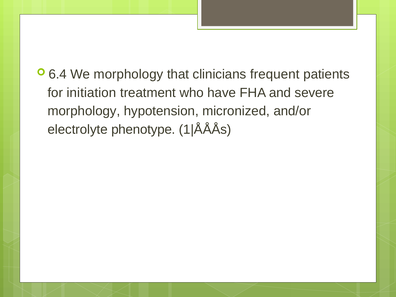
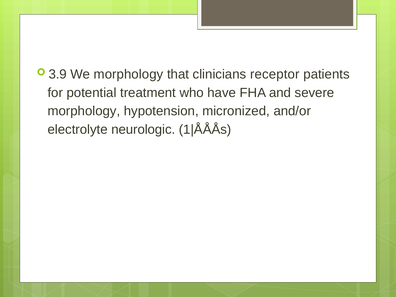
6.4: 6.4 -> 3.9
frequent: frequent -> receptor
initiation: initiation -> potential
phenotype: phenotype -> neurologic
